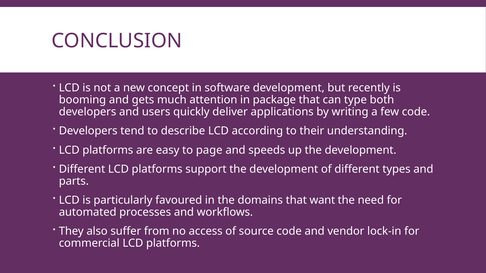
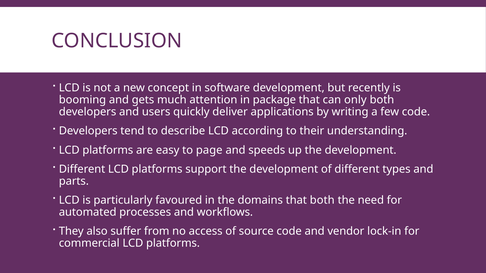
type: type -> only
that want: want -> both
